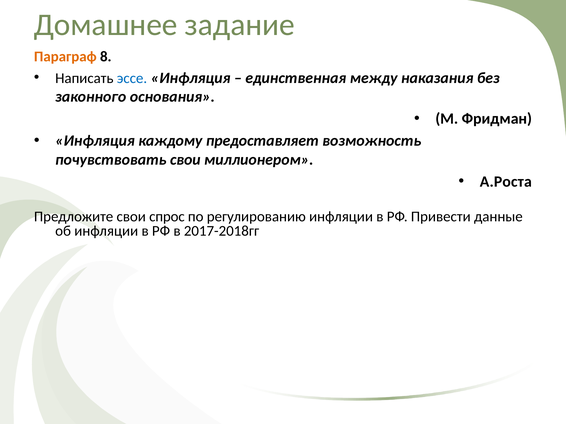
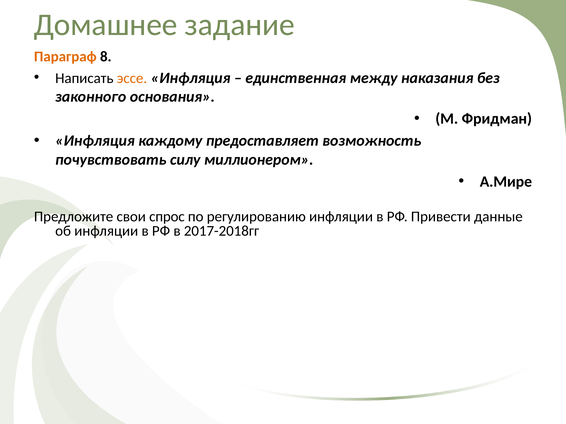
эссе colour: blue -> orange
почувствовать свои: свои -> силу
А.Роста: А.Роста -> А.Мире
